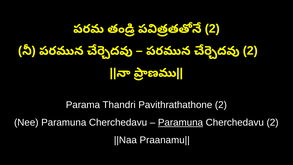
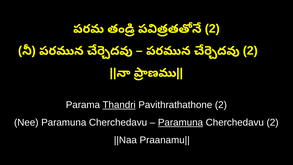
Thandri underline: none -> present
